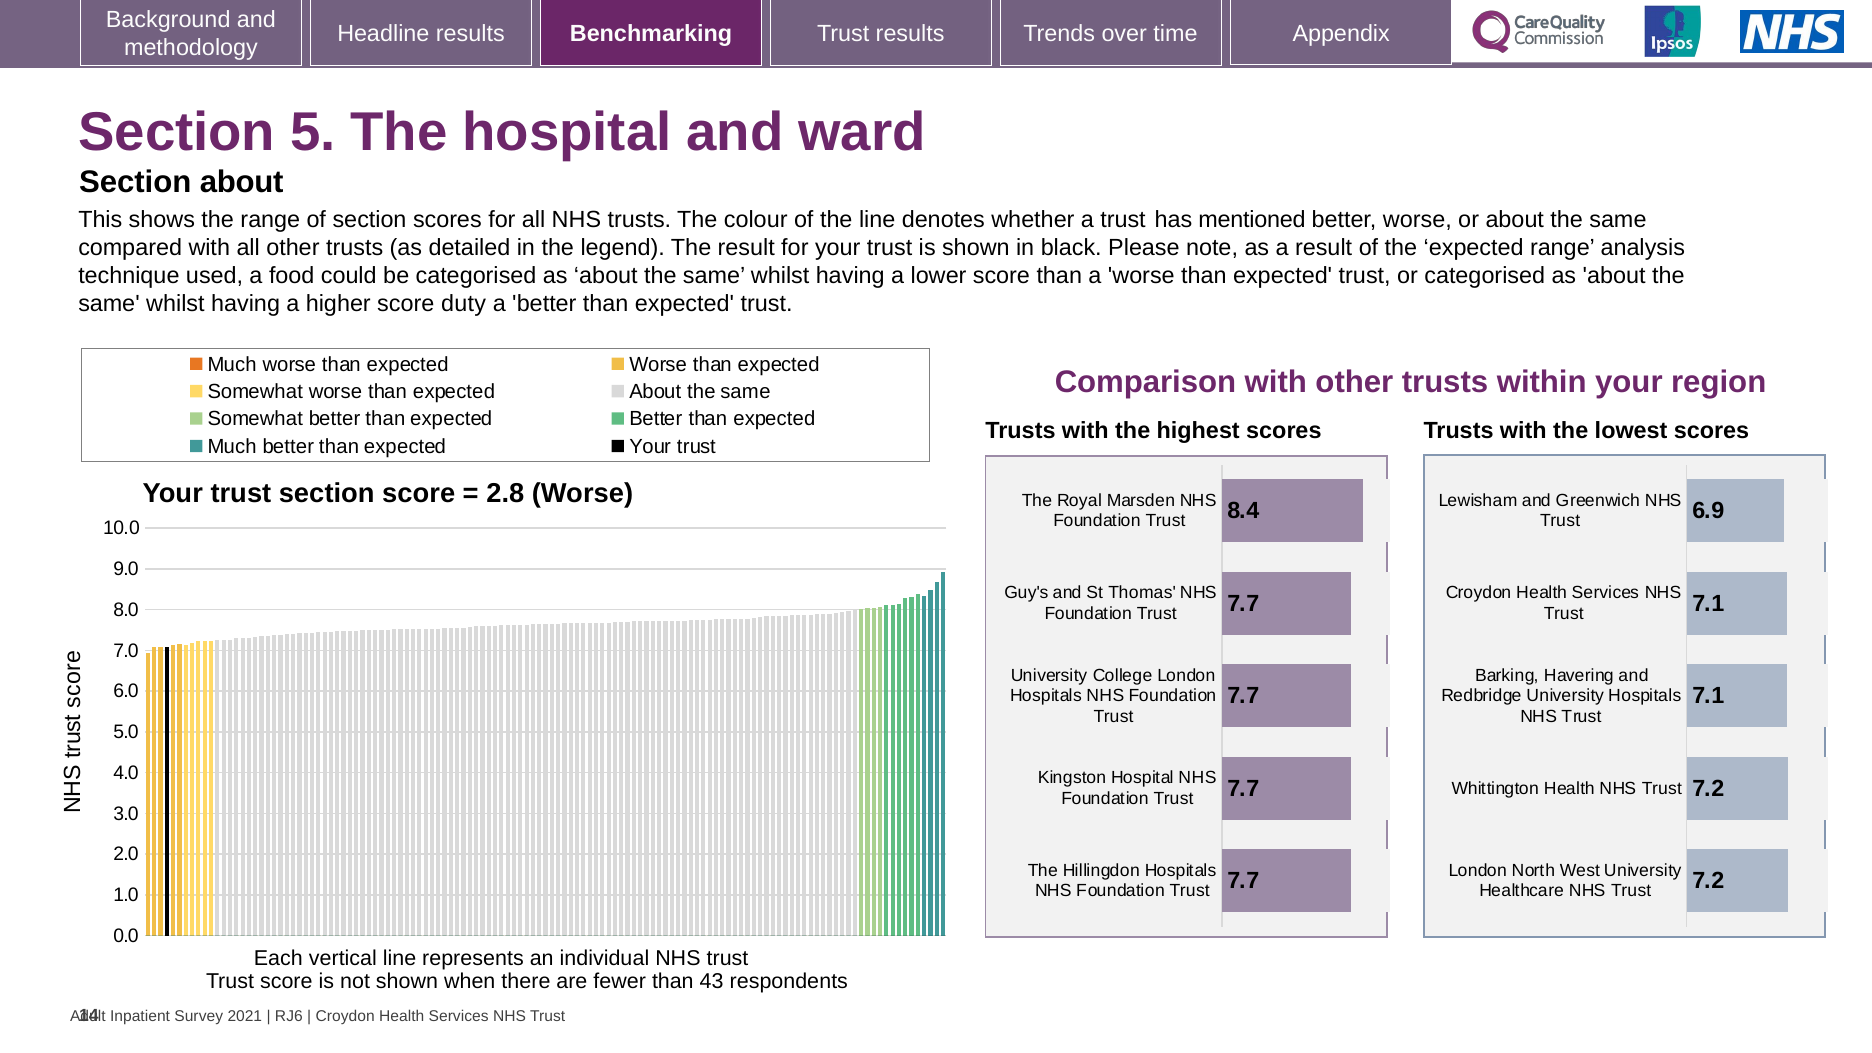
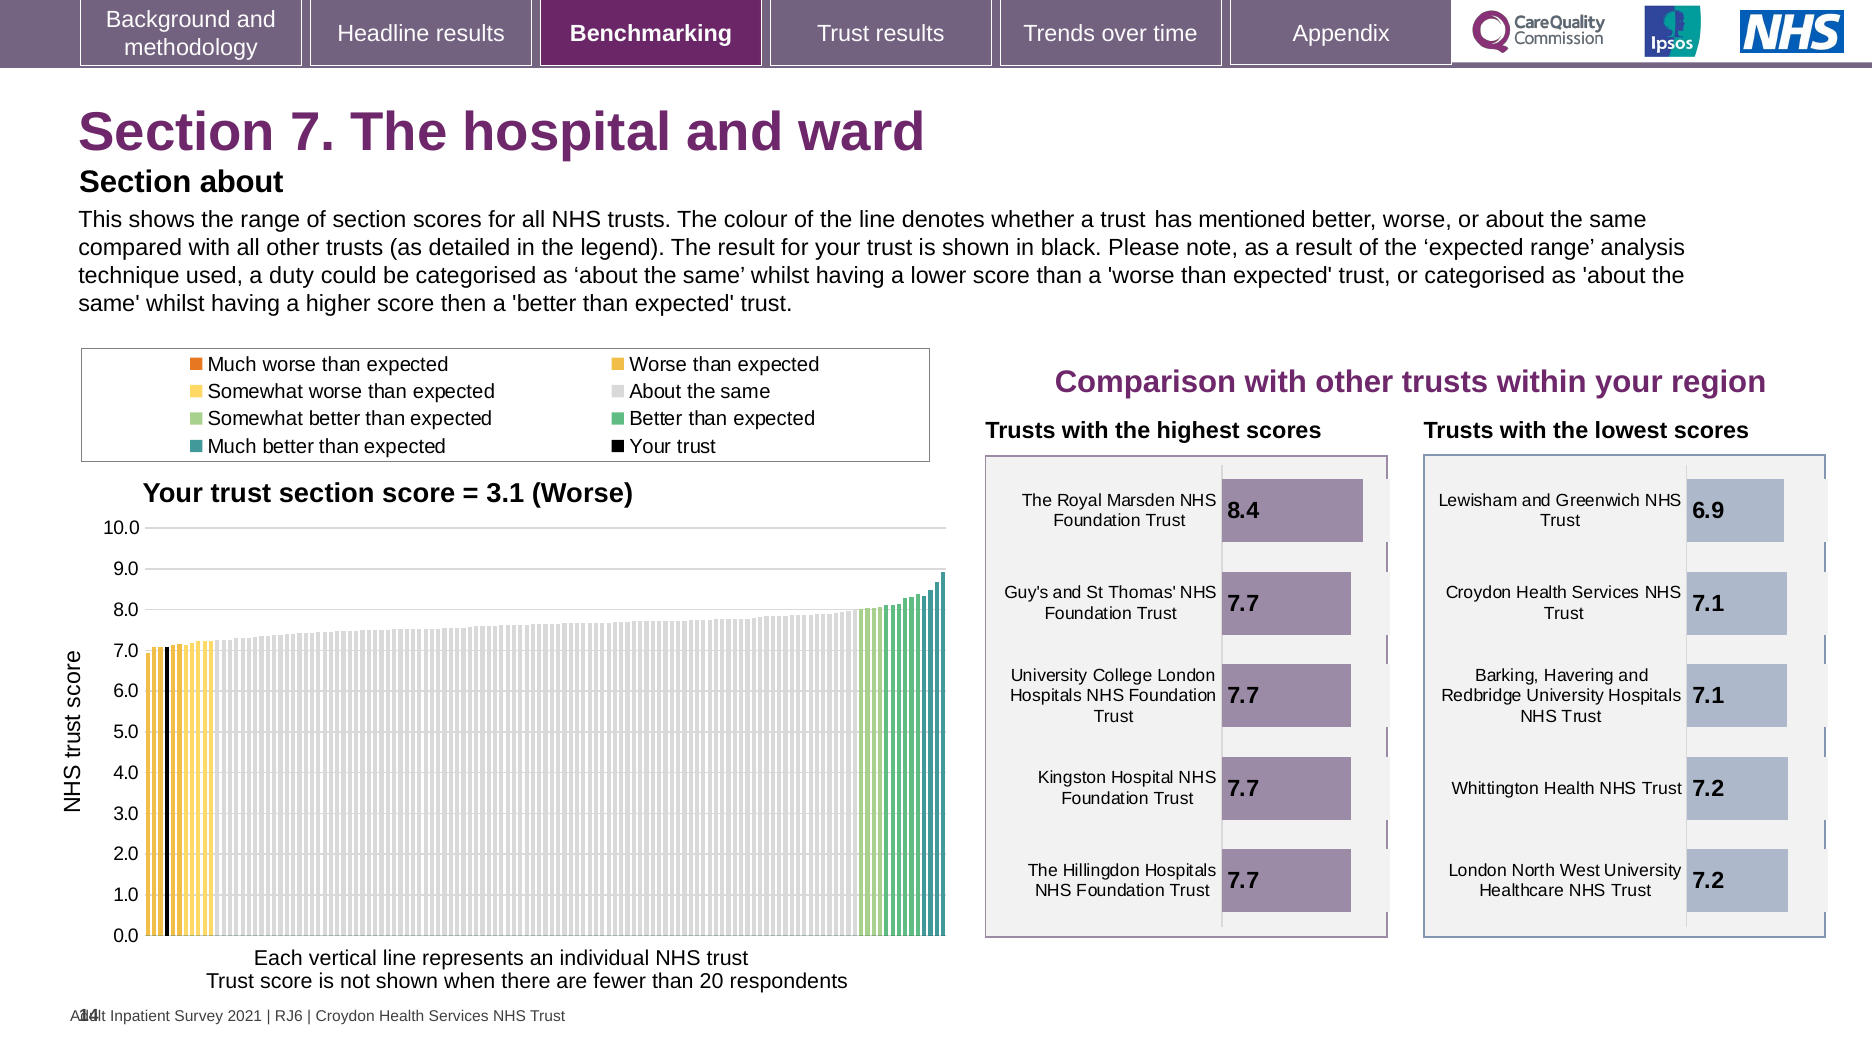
5: 5 -> 7
food: food -> duty
duty: duty -> then
2.8: 2.8 -> 3.1
43: 43 -> 20
